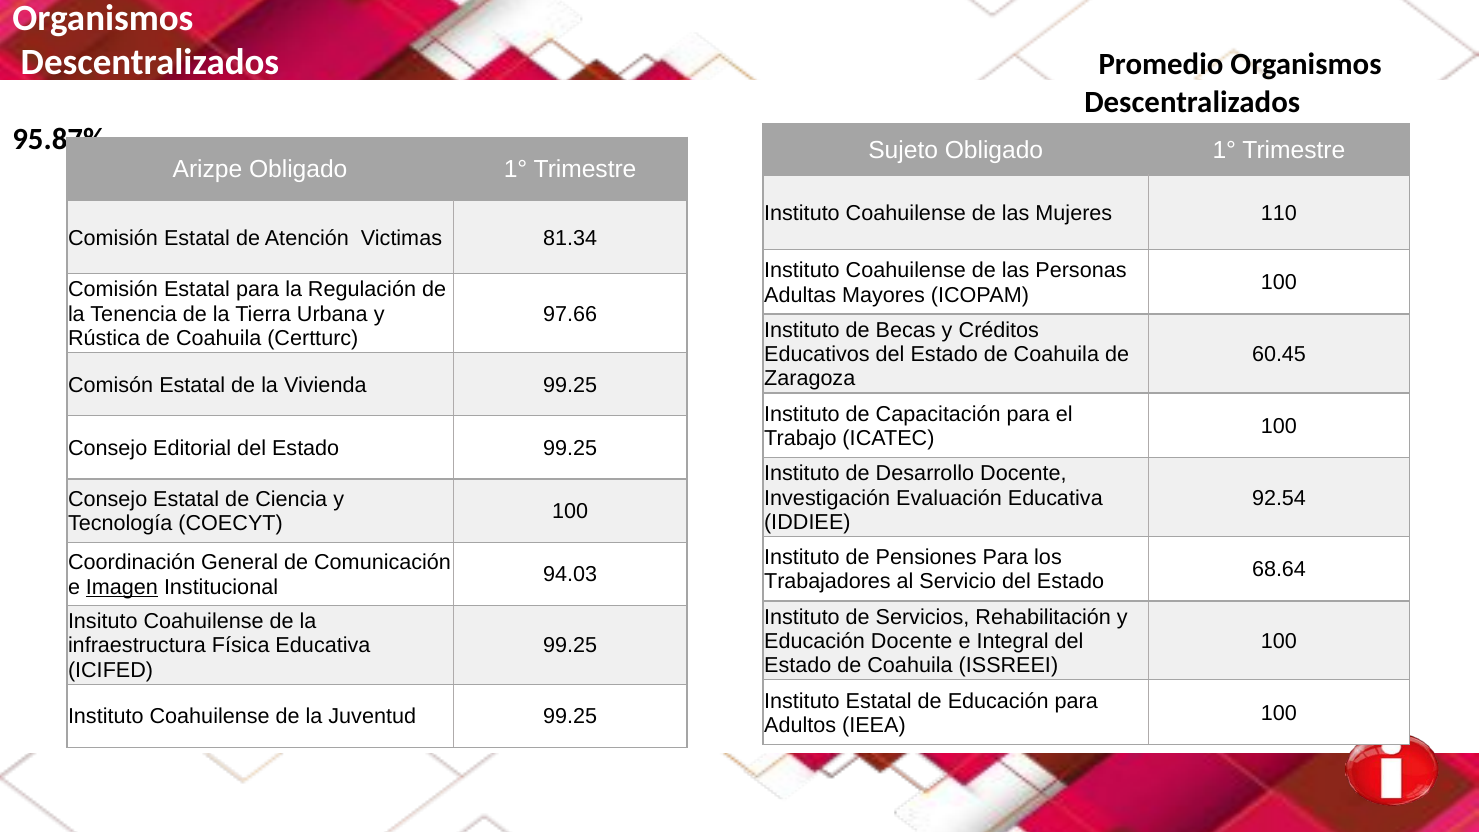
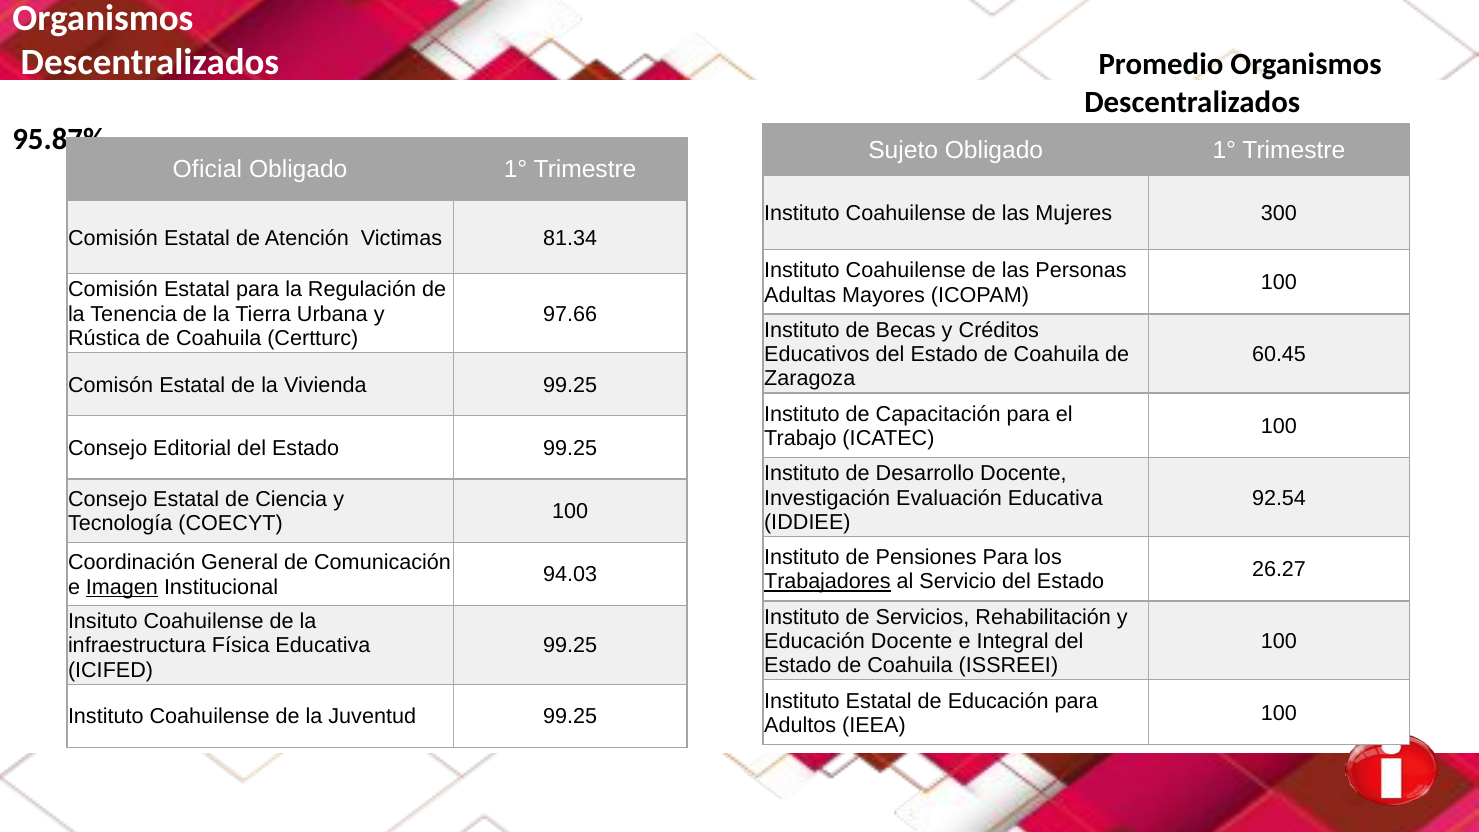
Arizpe: Arizpe -> Oficial
110: 110 -> 300
68.64: 68.64 -> 26.27
Trabajadores underline: none -> present
